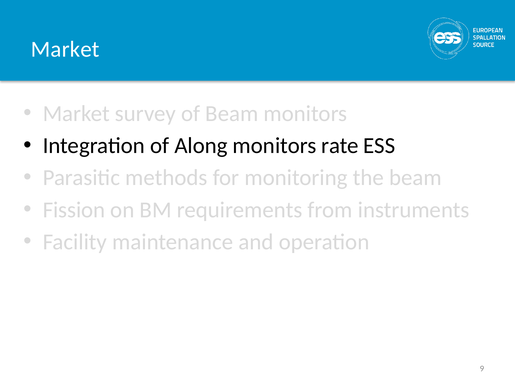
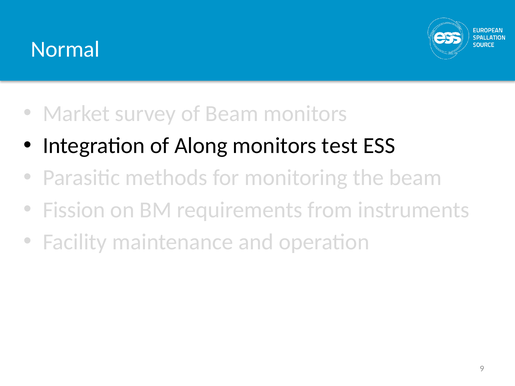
Market at (65, 49): Market -> Normal
rate: rate -> test
